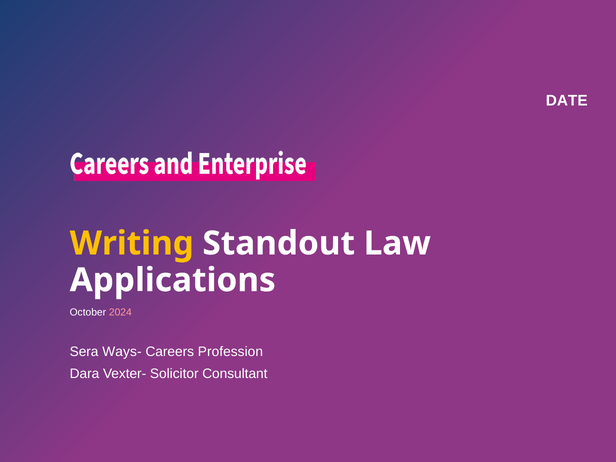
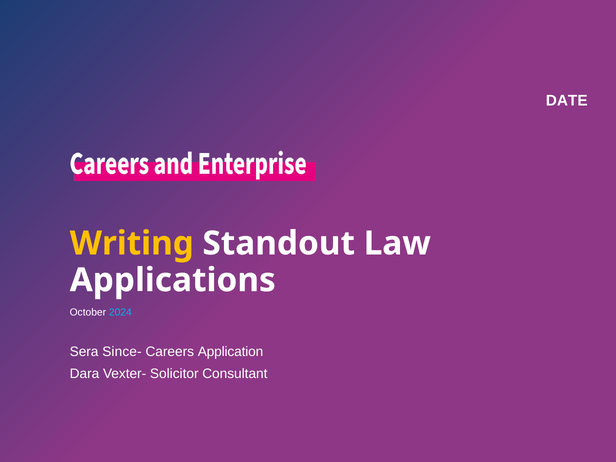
2024 colour: pink -> light blue
Ways-: Ways- -> Since-
Profession: Profession -> Application
